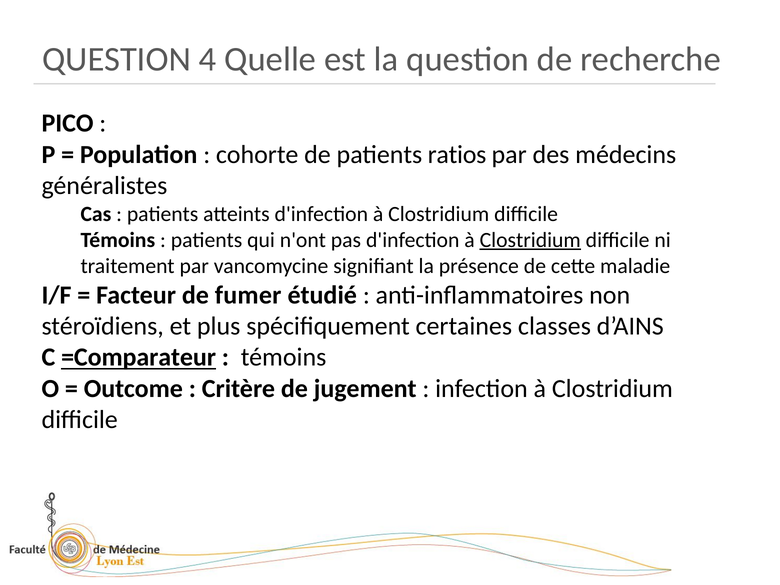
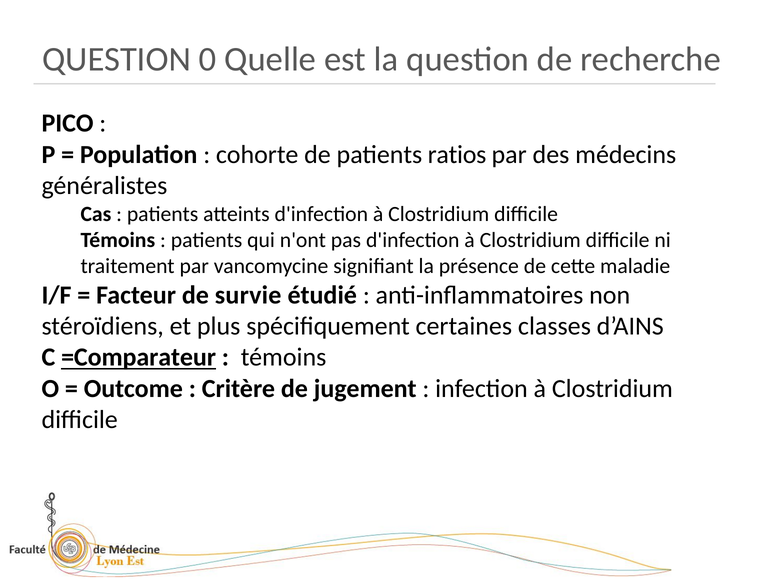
4: 4 -> 0
Clostridium at (530, 240) underline: present -> none
fumer: fumer -> survie
